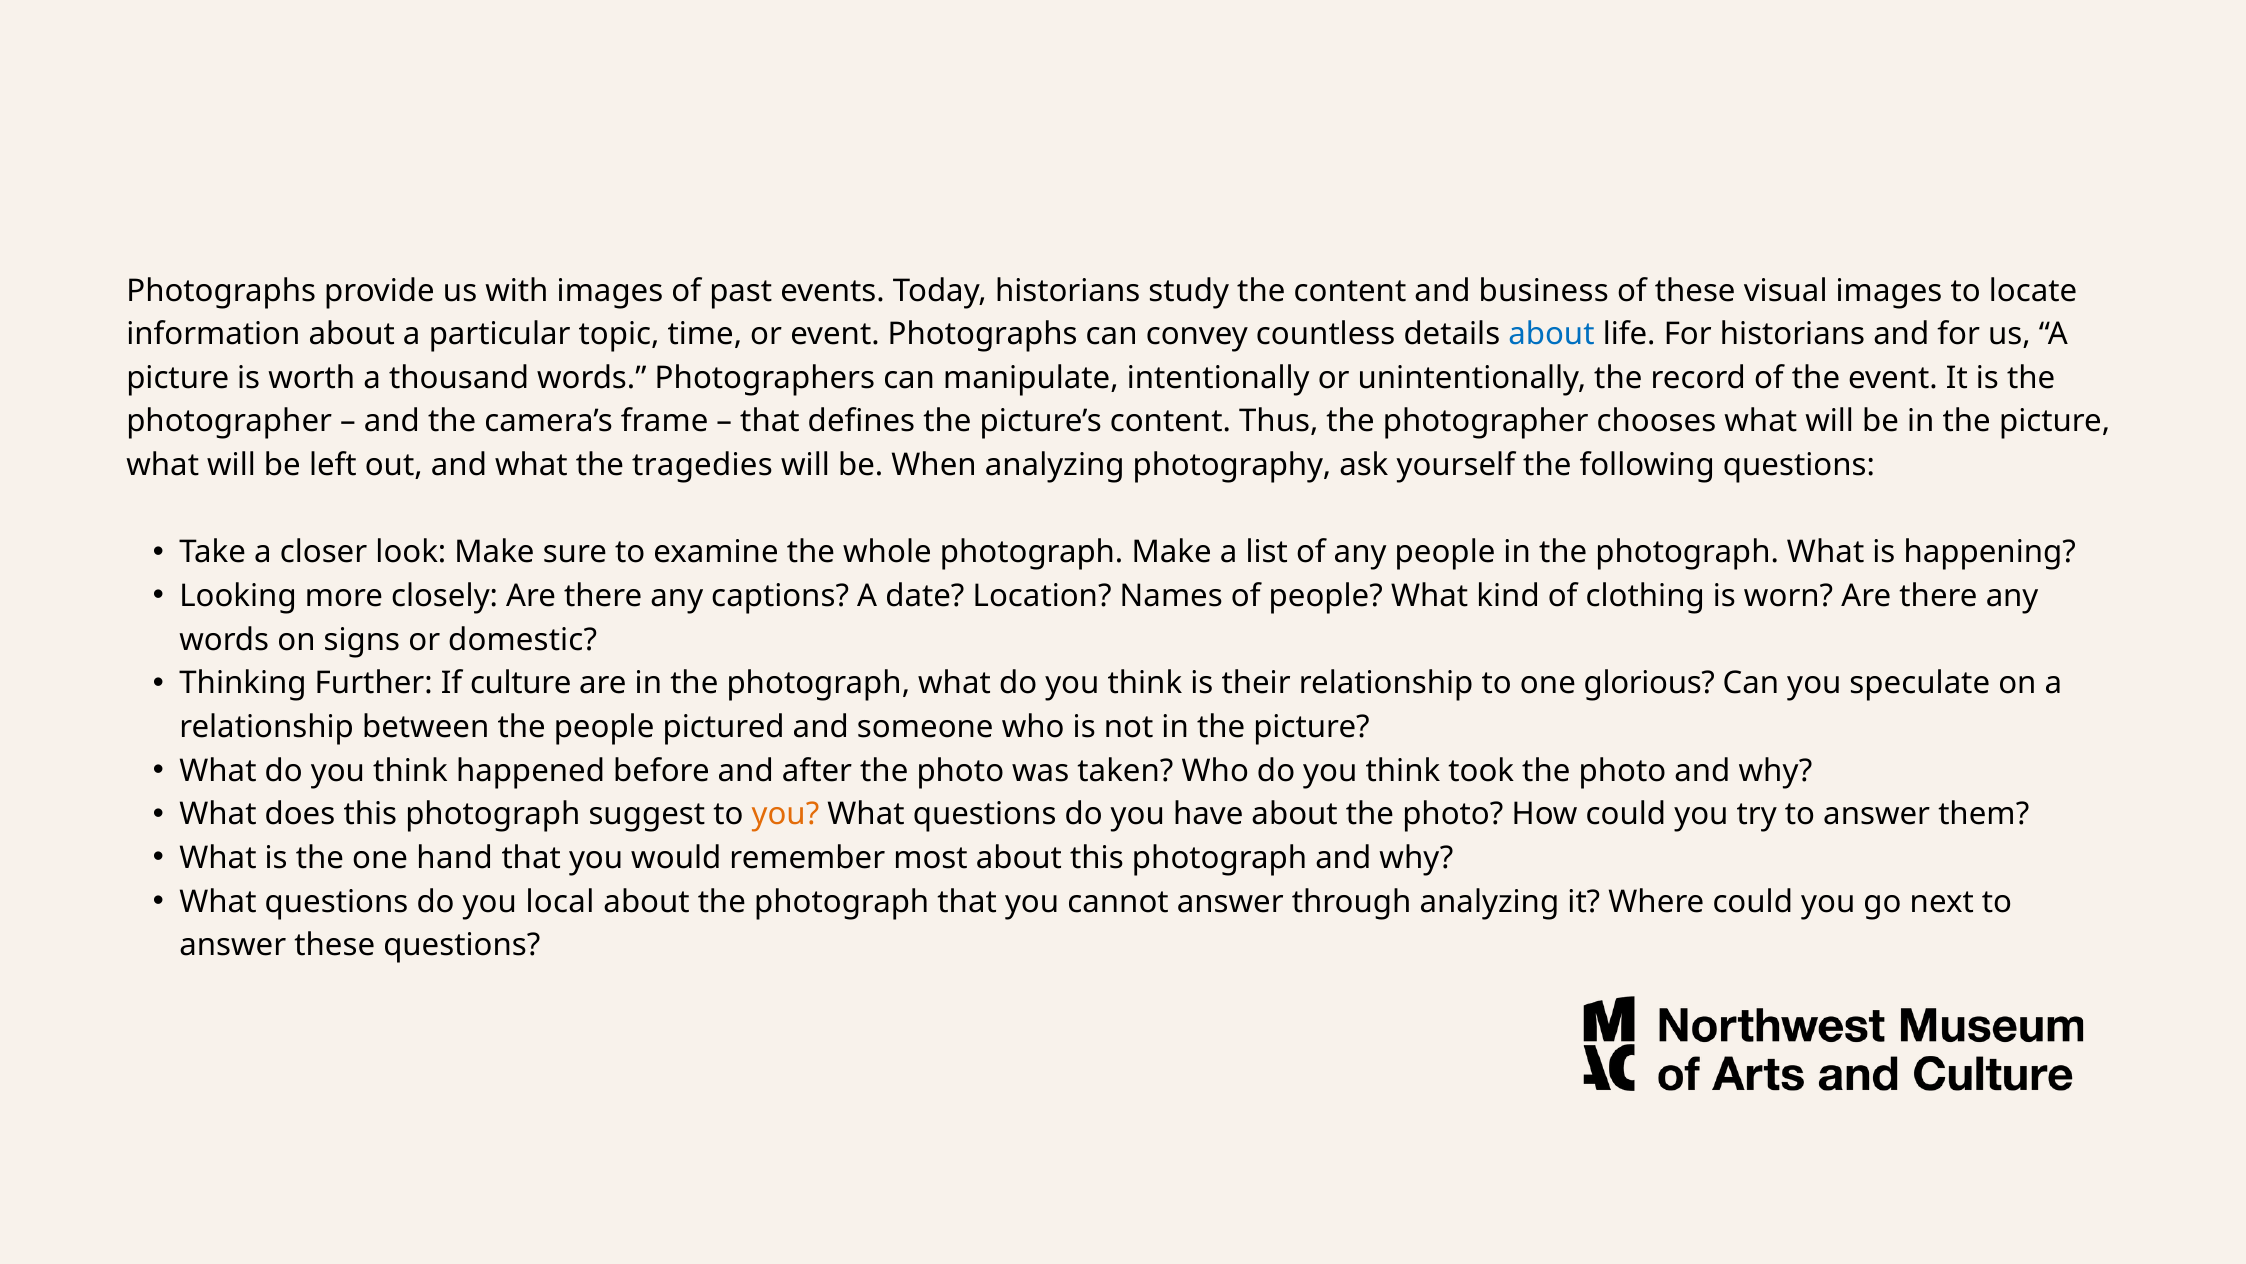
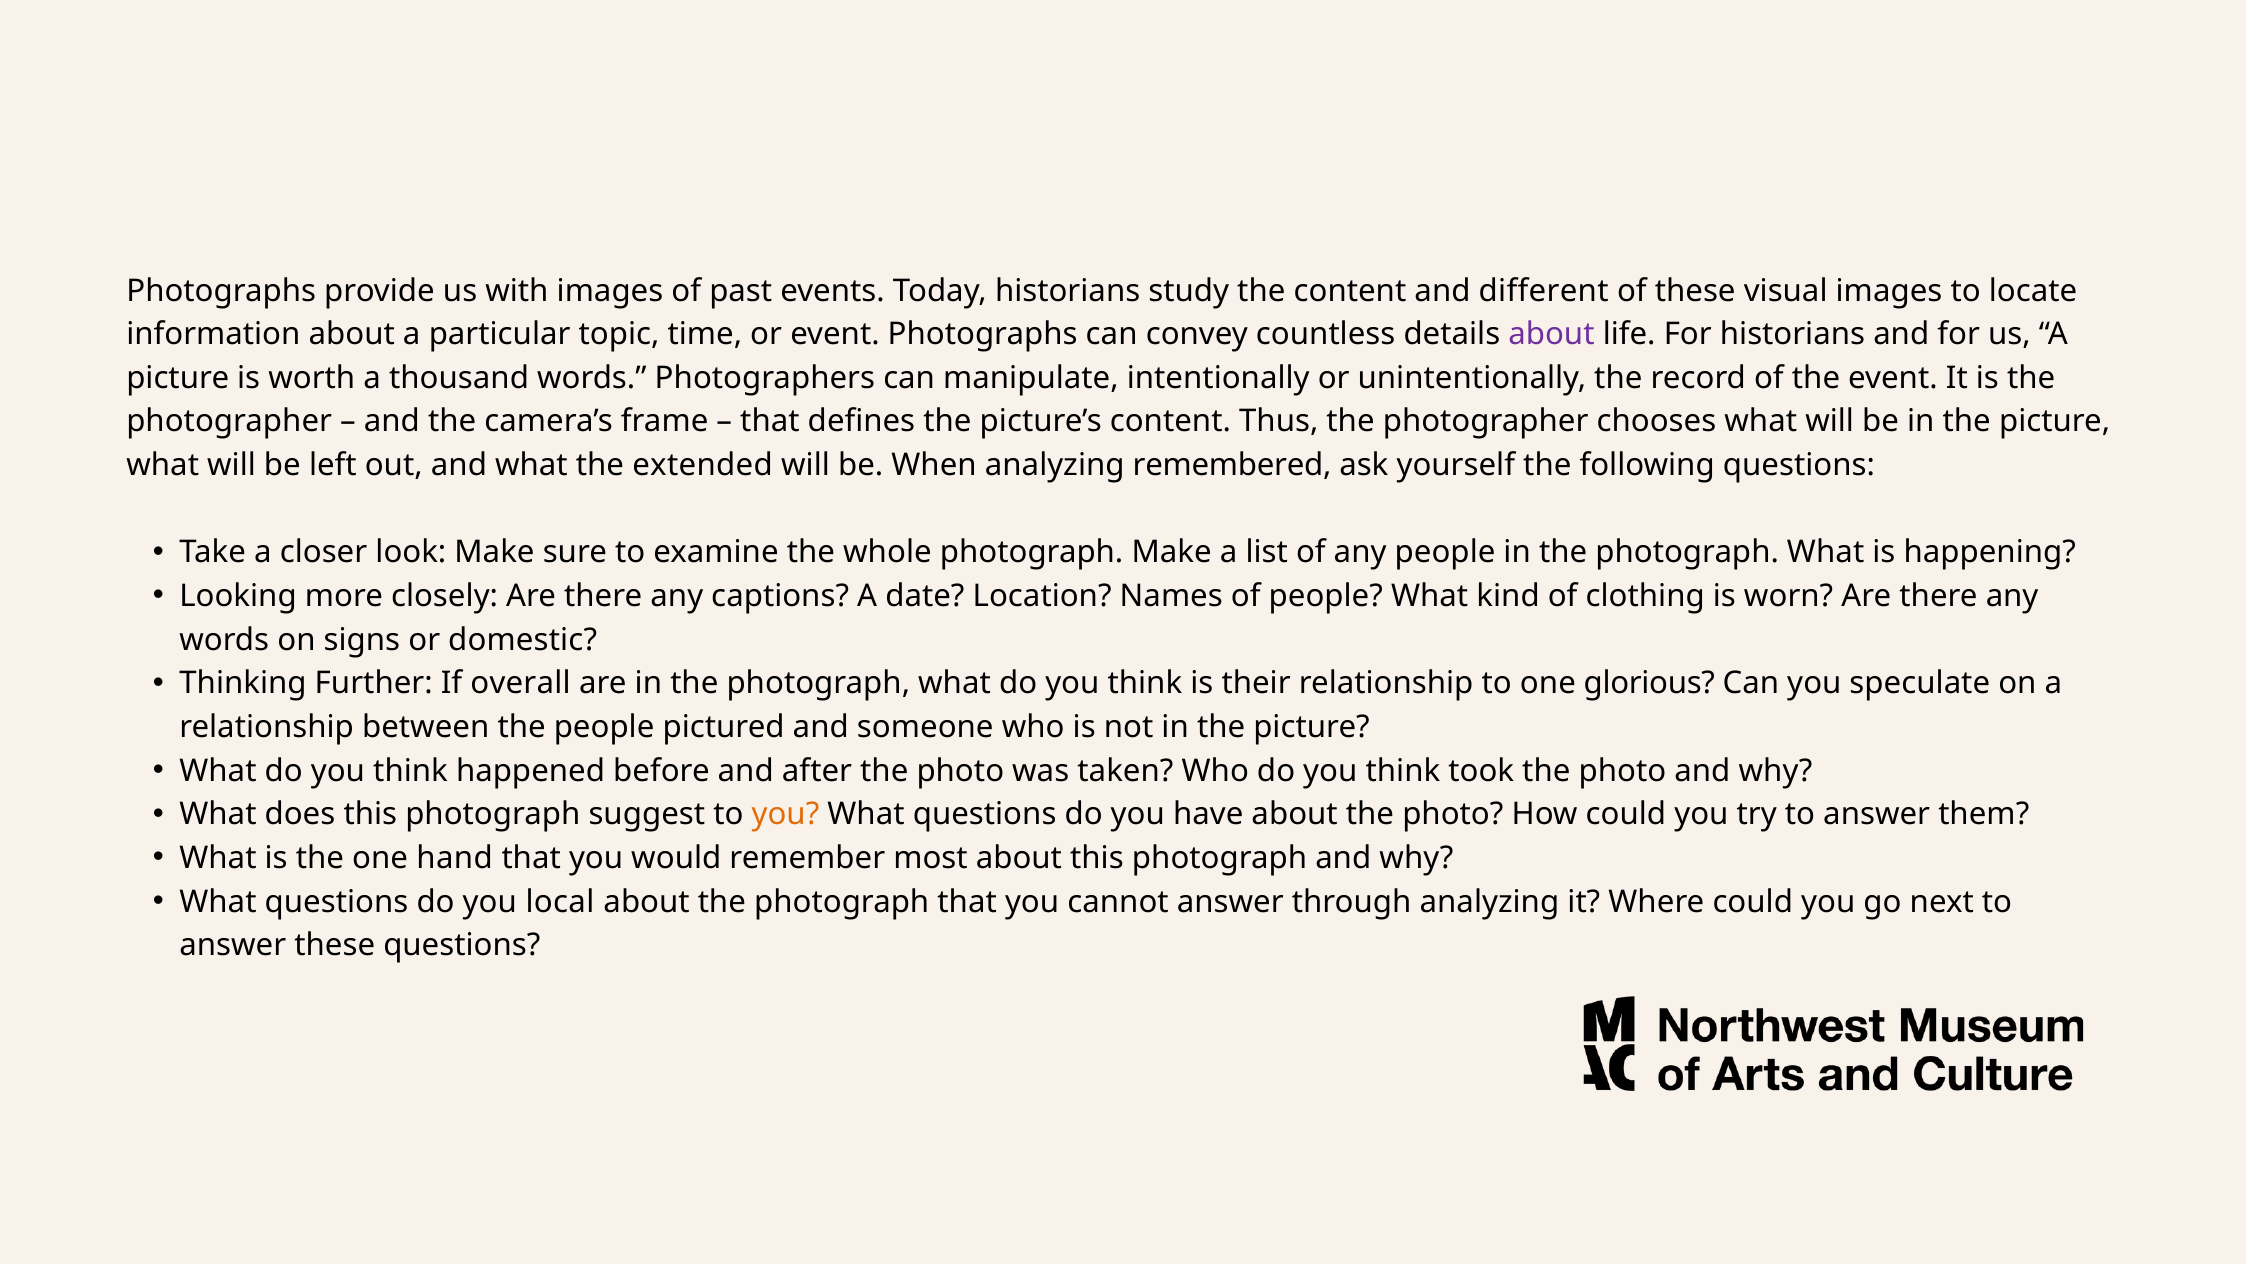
business: business -> different
about at (1551, 334) colour: blue -> purple
tragedies: tragedies -> extended
photography: photography -> remembered
culture: culture -> overall
